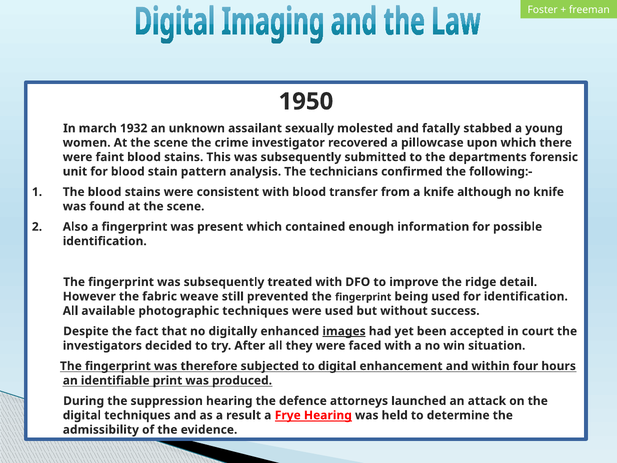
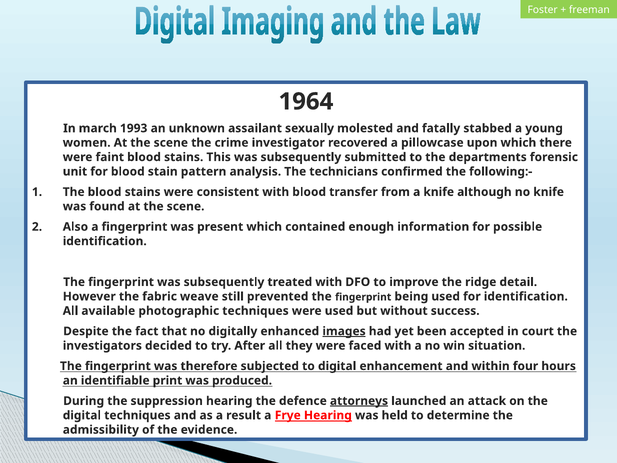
1950: 1950 -> 1964
1932: 1932 -> 1993
attorneys underline: none -> present
